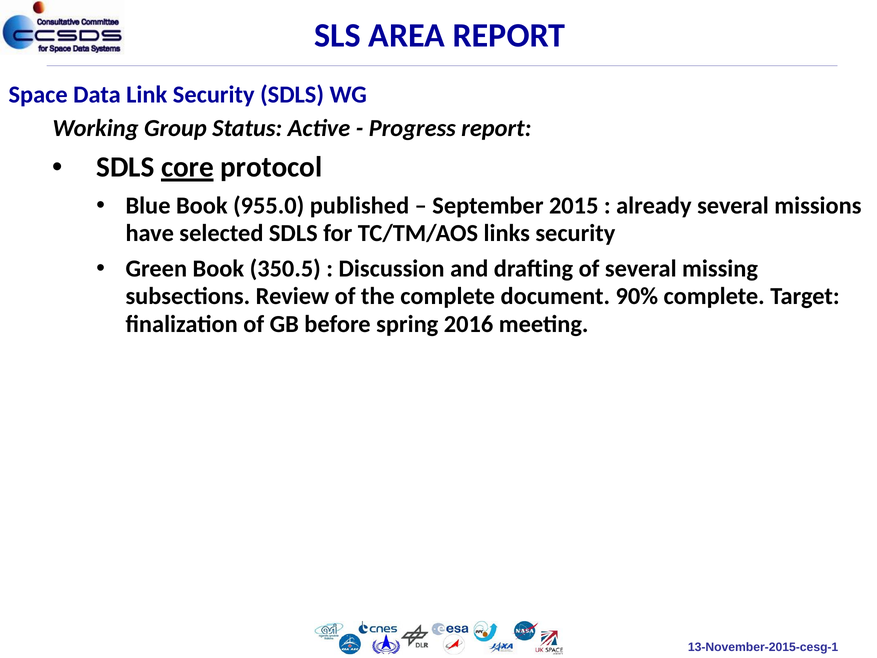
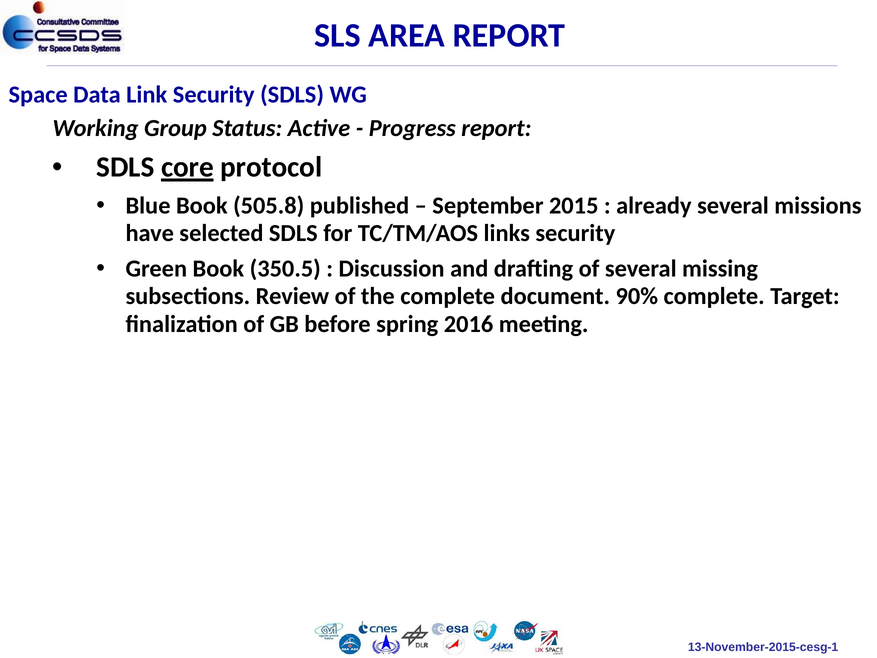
955.0: 955.0 -> 505.8
